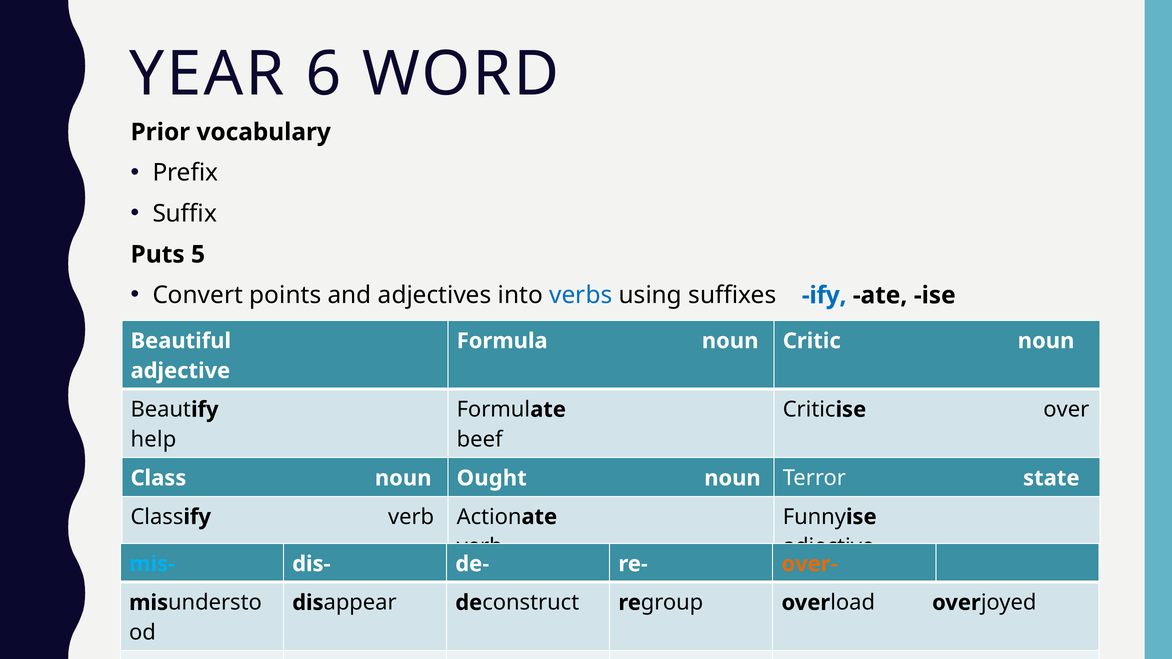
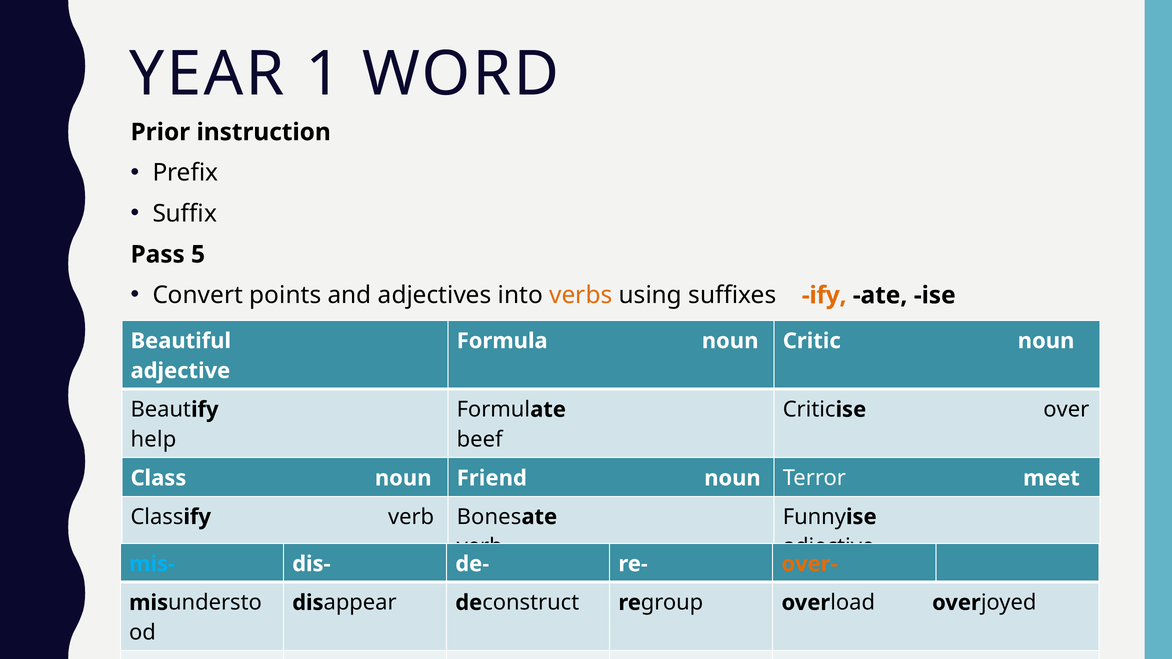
6: 6 -> 1
vocabulary: vocabulary -> instruction
Puts: Puts -> Pass
verbs at (581, 295) colour: blue -> orange
ify at (824, 295) colour: blue -> orange
Ought: Ought -> Friend
state: state -> meet
Action: Action -> Bones
